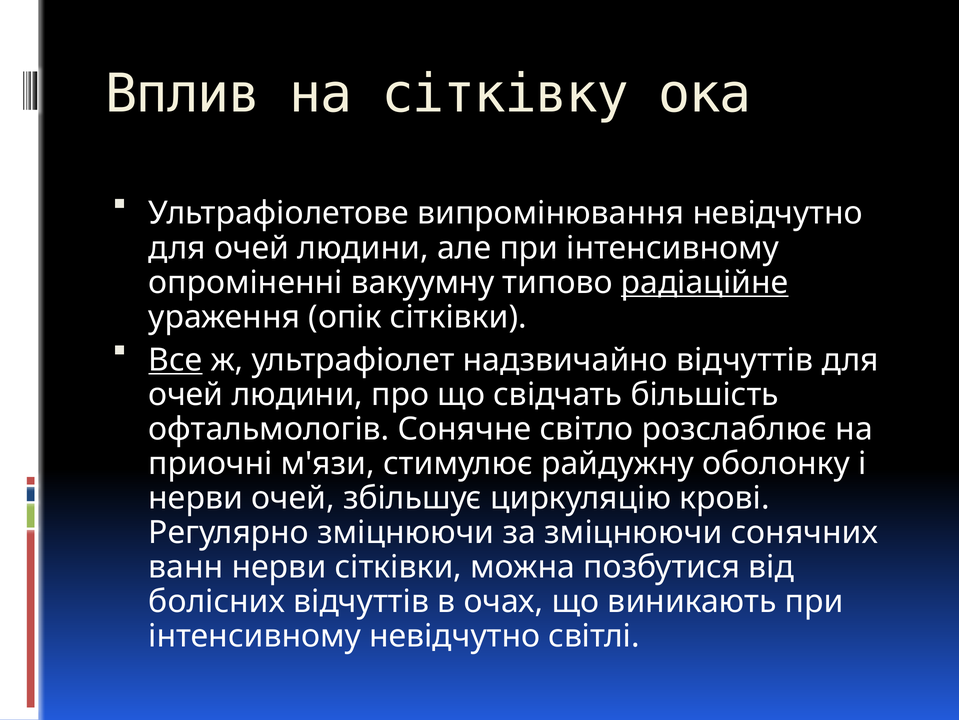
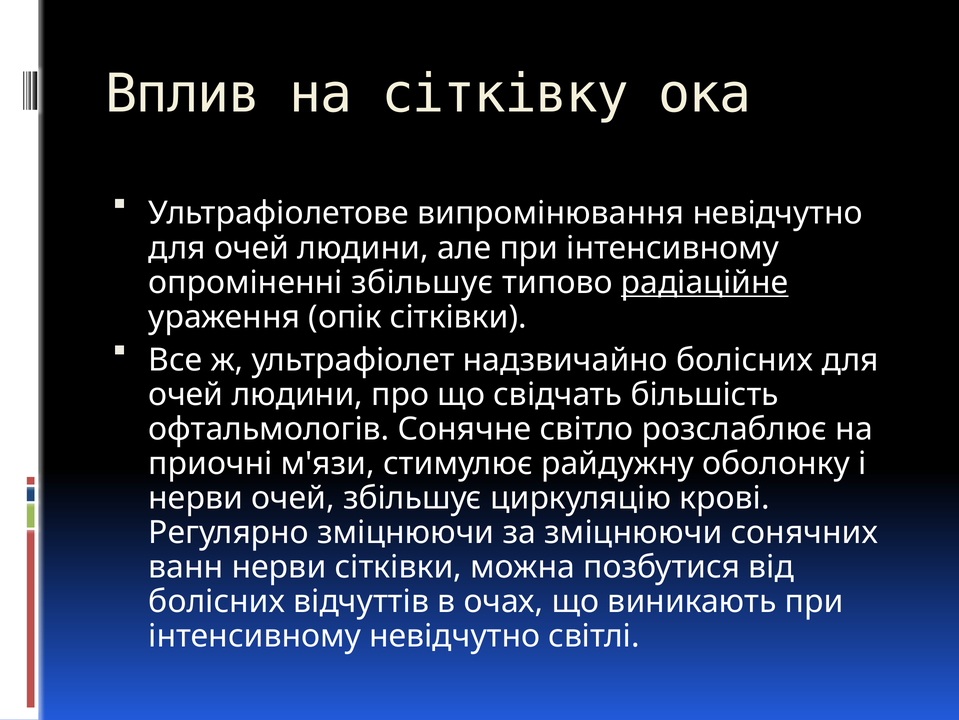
опроміненні вакуумну: вакуумну -> збільшує
Все underline: present -> none
надзвичайно відчуттів: відчуттів -> болісних
